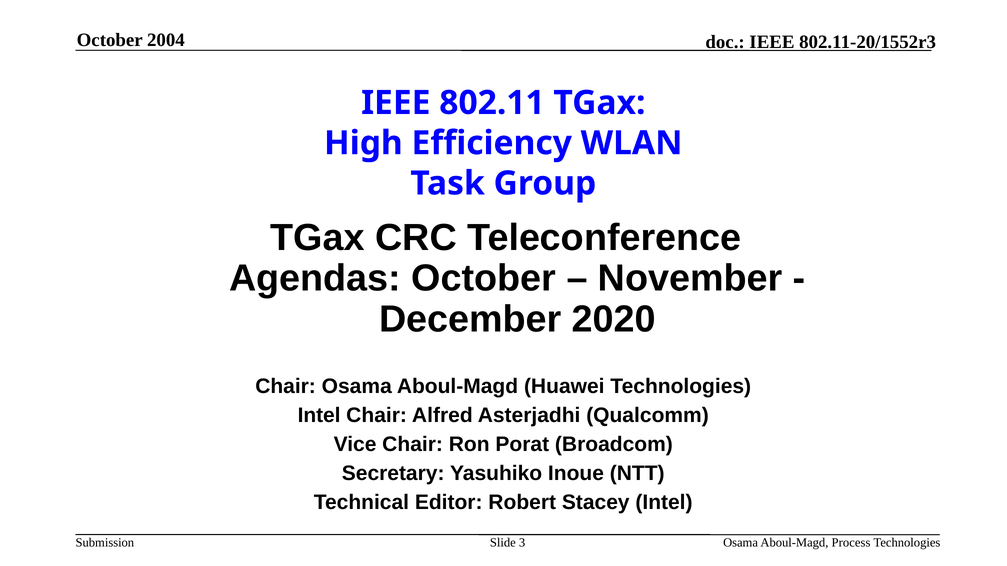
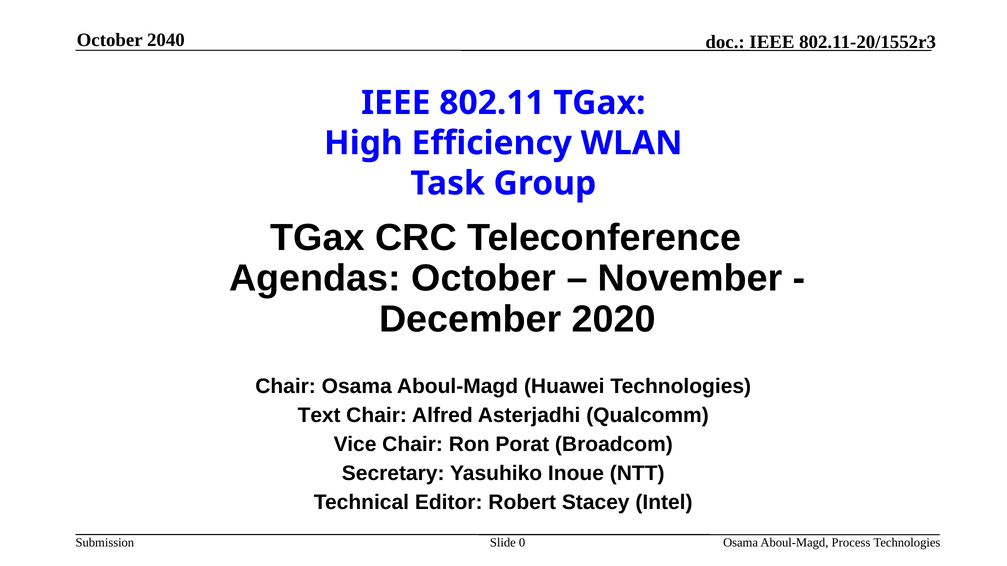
2004: 2004 -> 2040
Intel at (319, 416): Intel -> Text
3: 3 -> 0
